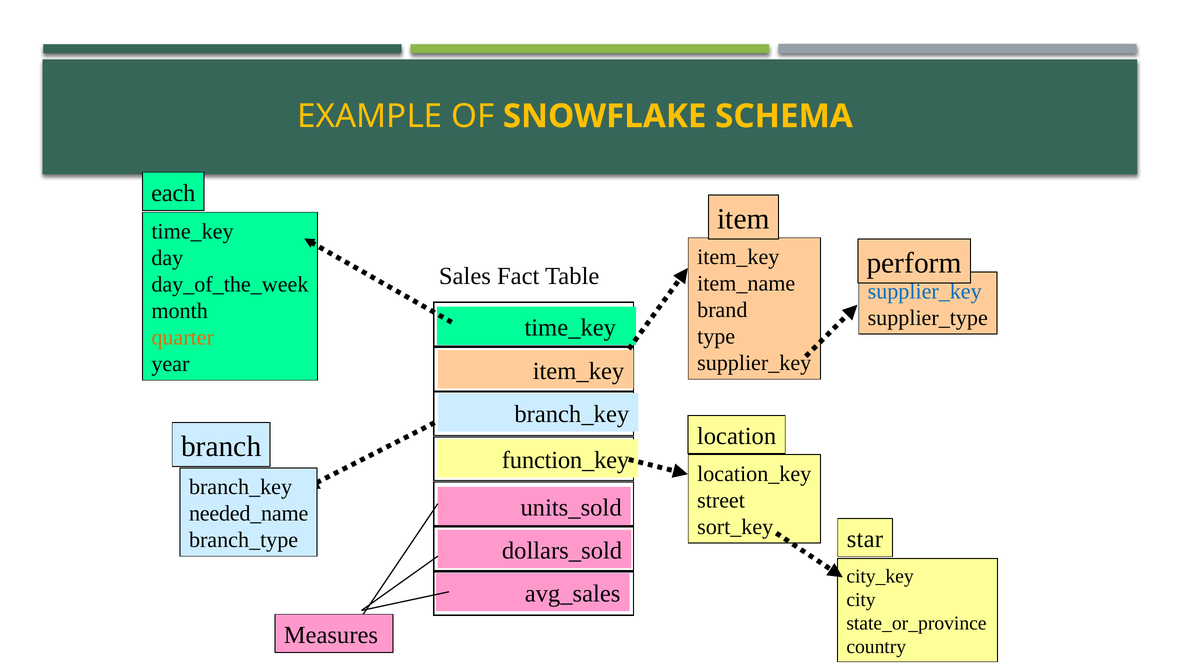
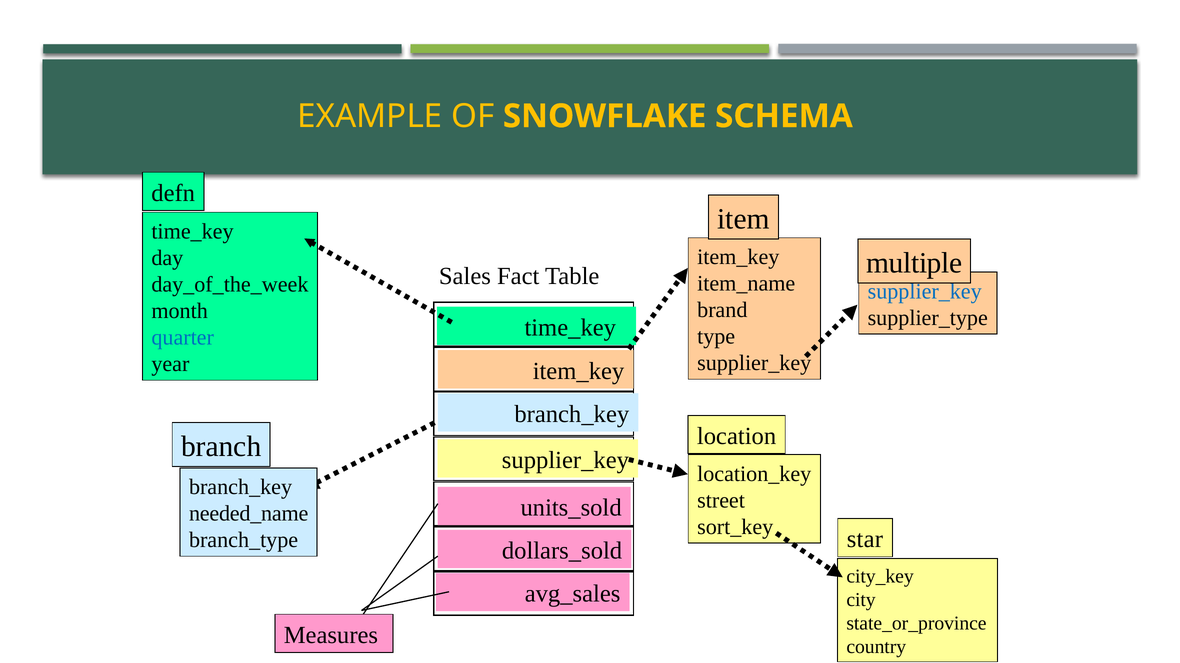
each: each -> defn
perform: perform -> multiple
quarter colour: orange -> blue
function_key at (566, 461): function_key -> supplier_key
